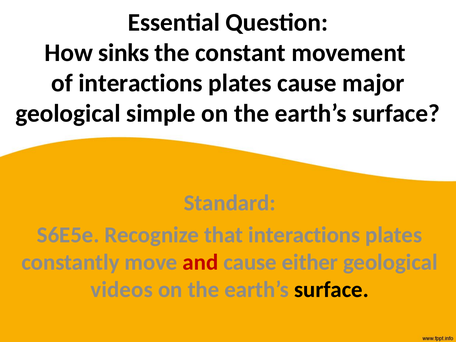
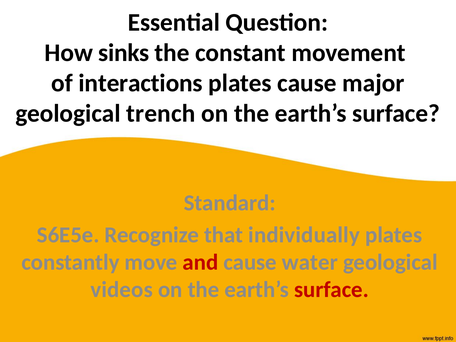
simple: simple -> trench
that interactions: interactions -> individually
either: either -> water
surface at (331, 290) colour: black -> red
